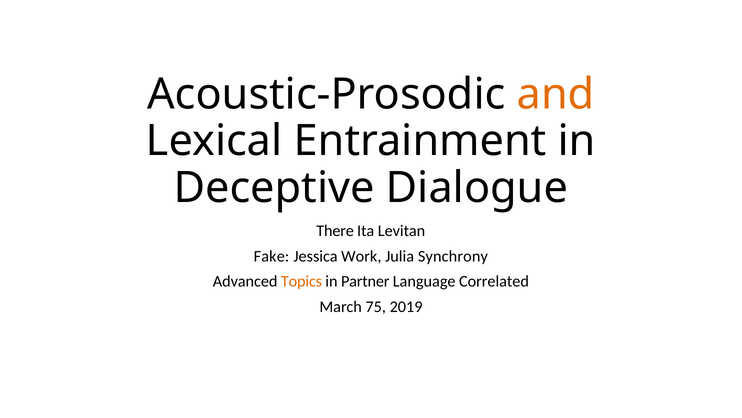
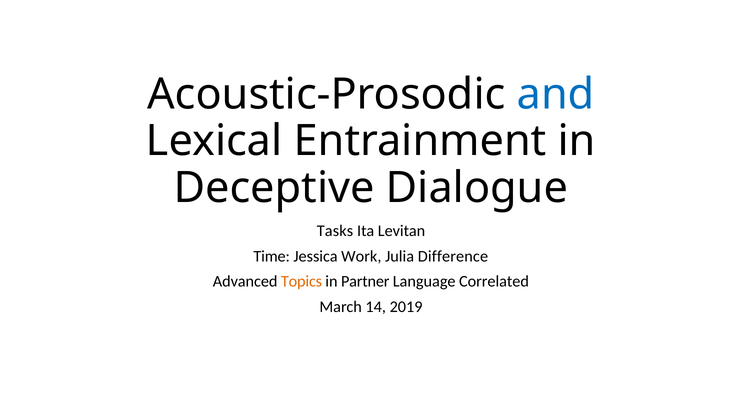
and colour: orange -> blue
There: There -> Tasks
Fake: Fake -> Time
Synchrony: Synchrony -> Difference
75: 75 -> 14
